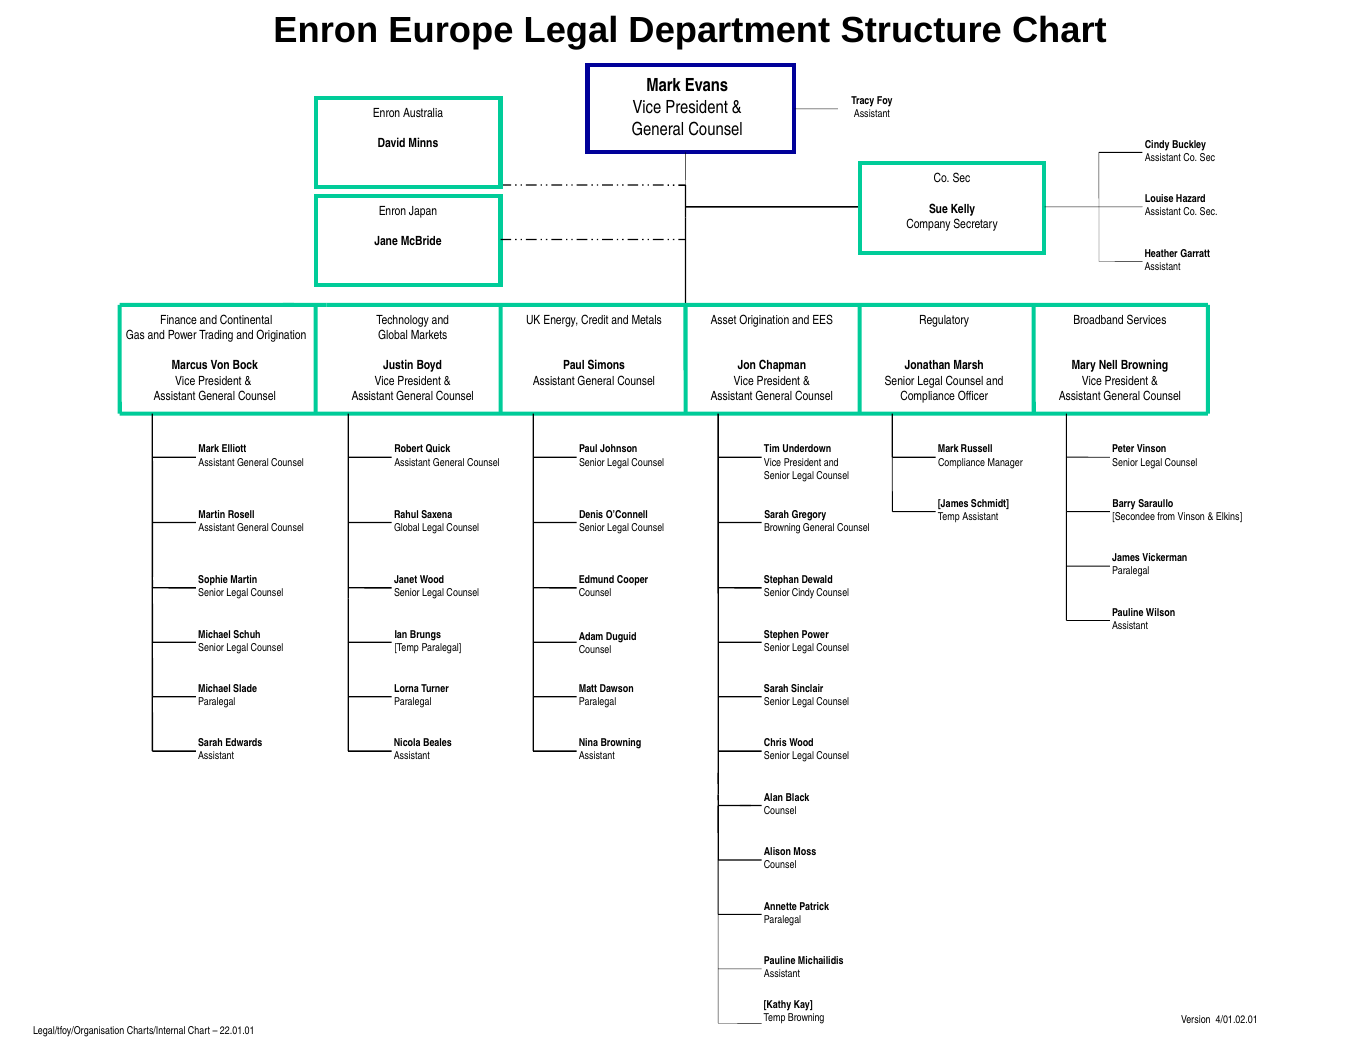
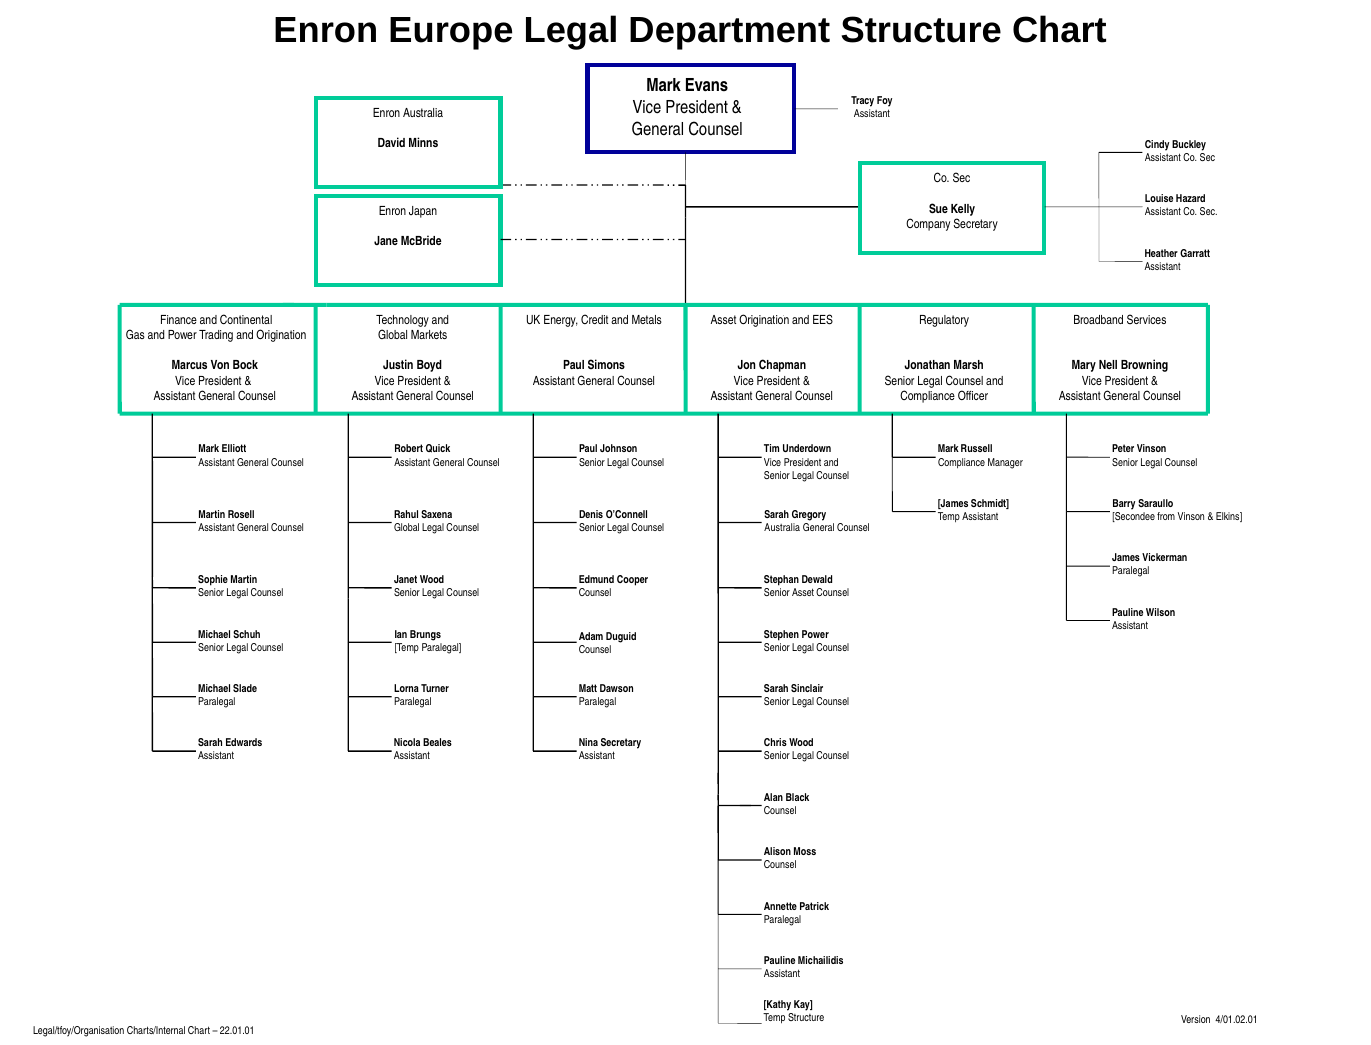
Browning at (782, 528): Browning -> Australia
Senior Cindy: Cindy -> Asset
Nina Browning: Browning -> Secretary
Temp Browning: Browning -> Structure
